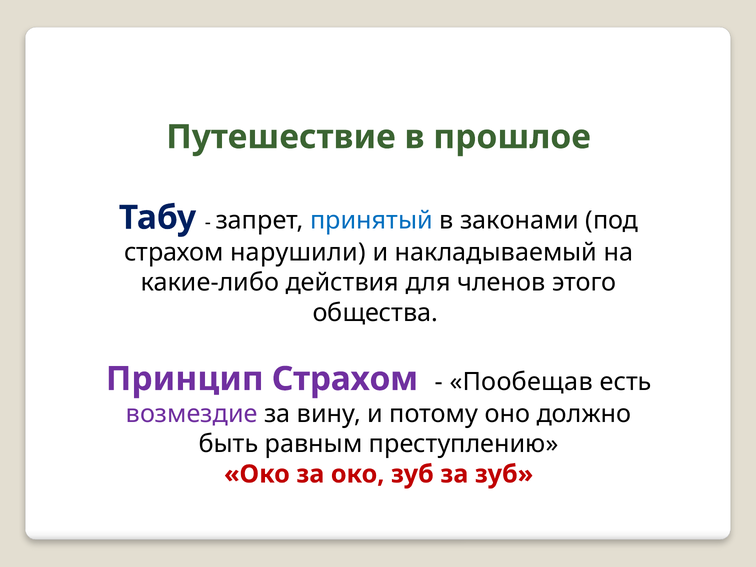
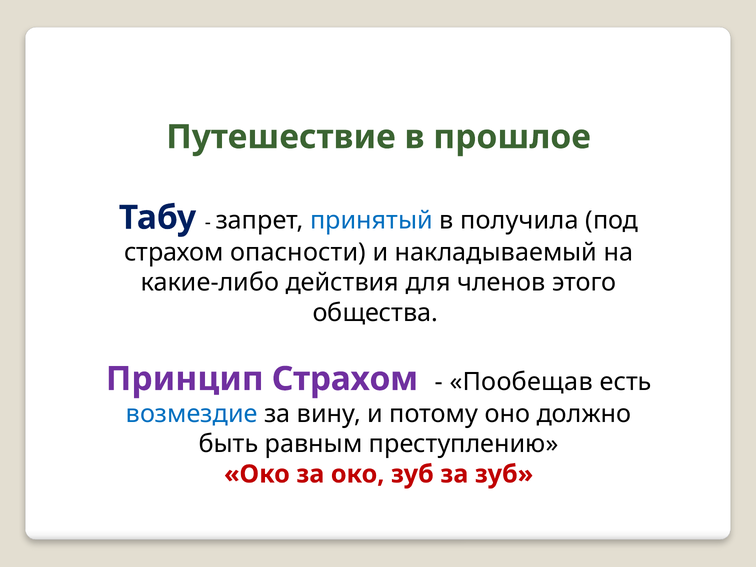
законами: законами -> получила
нарушили: нарушили -> опасности
возмездие colour: purple -> blue
